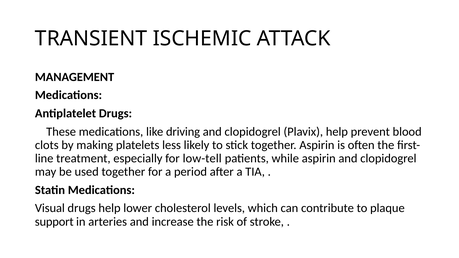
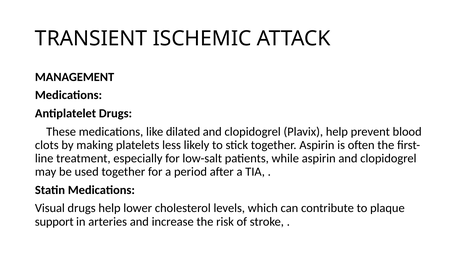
driving: driving -> dilated
low-tell: low-tell -> low-salt
